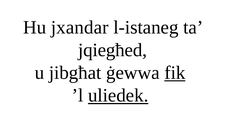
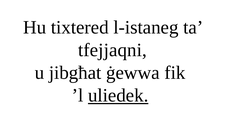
jxandar: jxandar -> tixtered
jqiegħed: jqiegħed -> tfejjaqni
fik underline: present -> none
